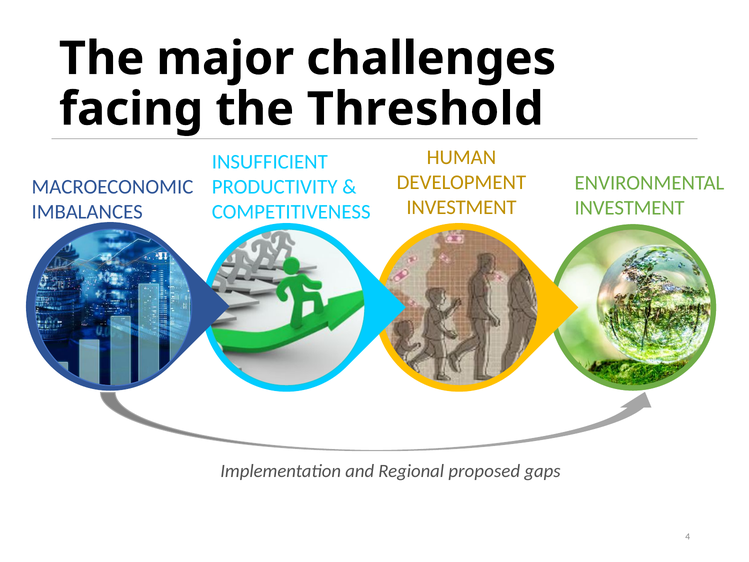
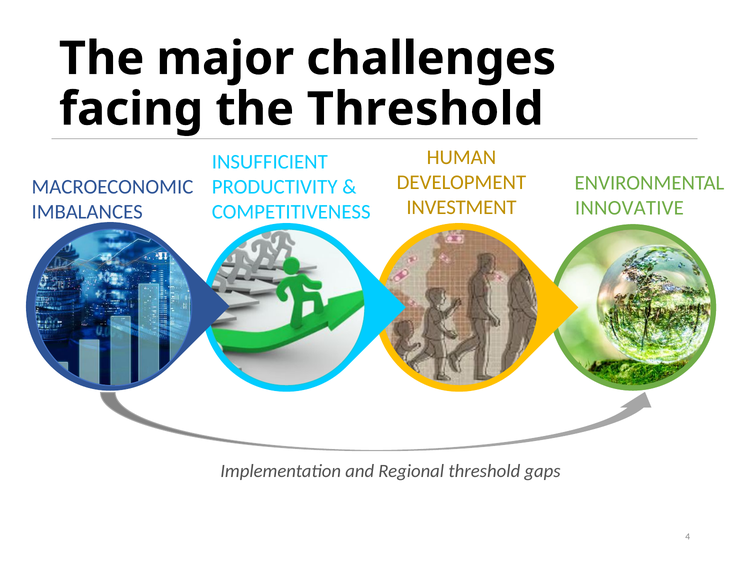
INVESTMENT at (630, 208): INVESTMENT -> INNOVATIVE
Regional proposed: proposed -> threshold
